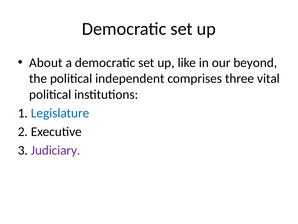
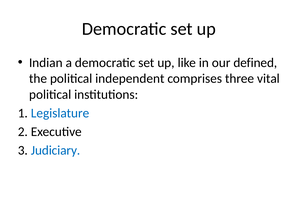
About: About -> Indian
beyond: beyond -> defined
Judiciary colour: purple -> blue
